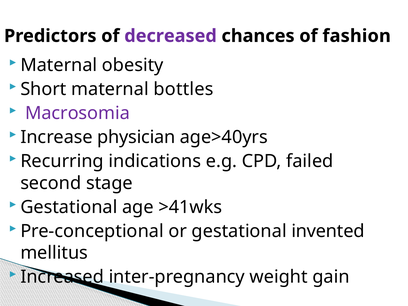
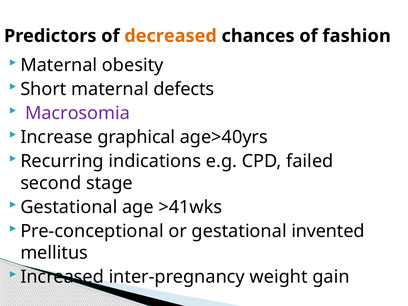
decreased colour: purple -> orange
bottles: bottles -> defects
physician: physician -> graphical
